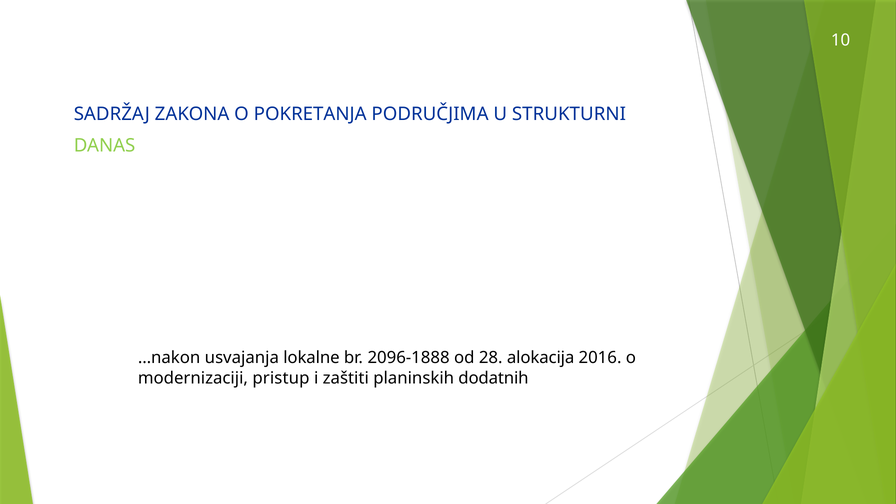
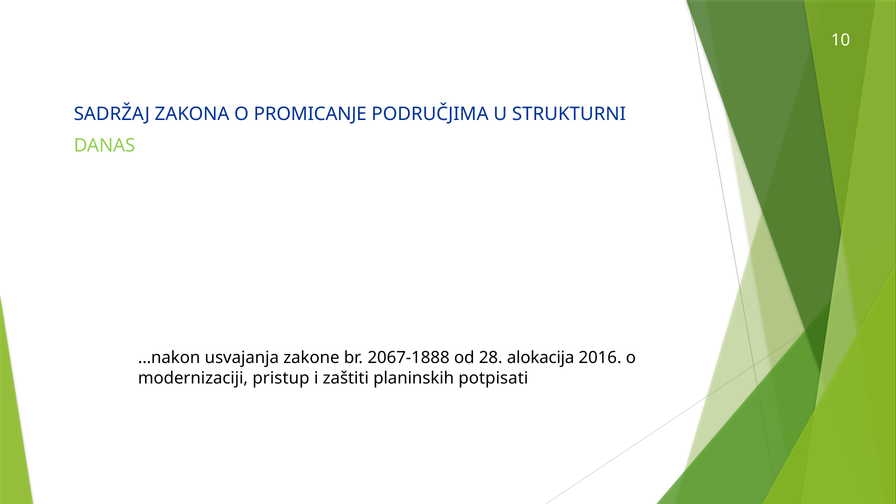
POKRETANJA: POKRETANJA -> PROMICANJE
lokalne: lokalne -> zakone
2096-1888: 2096-1888 -> 2067-1888
dodatnih: dodatnih -> potpisati
